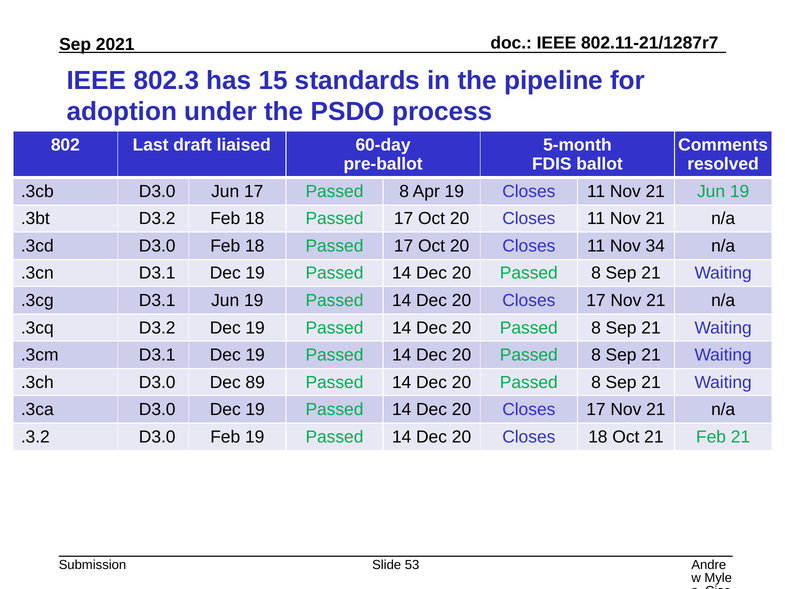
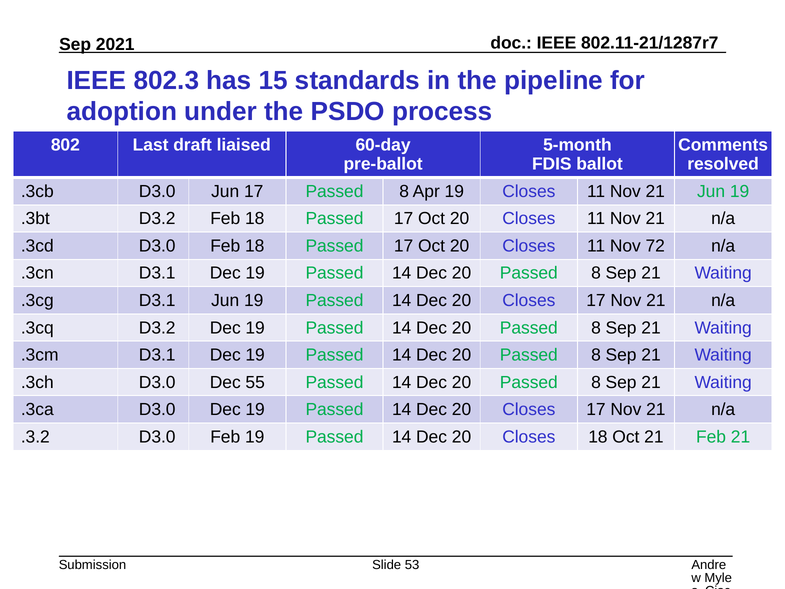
34: 34 -> 72
89: 89 -> 55
